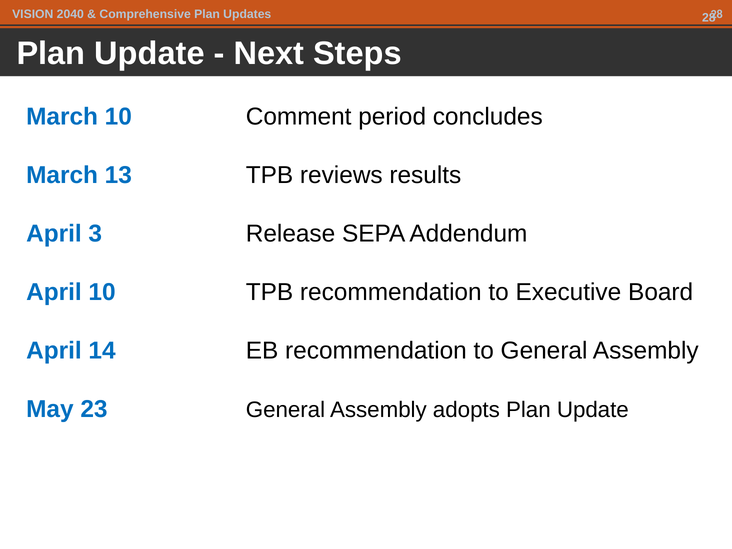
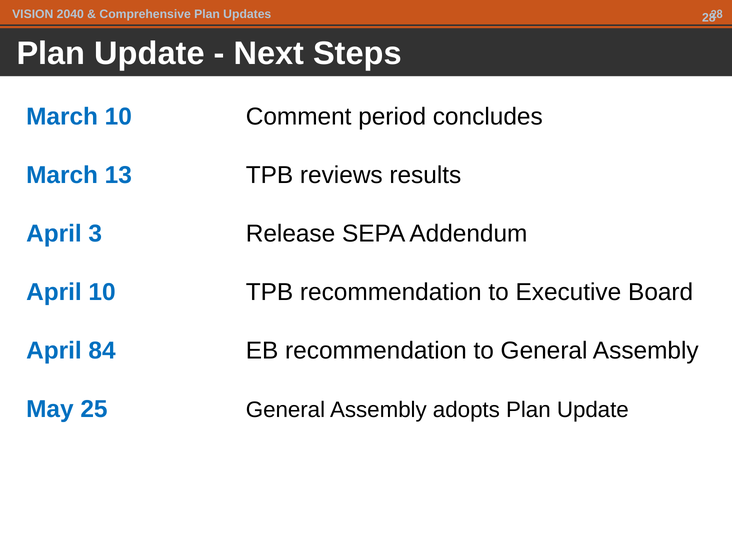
14: 14 -> 84
23: 23 -> 25
